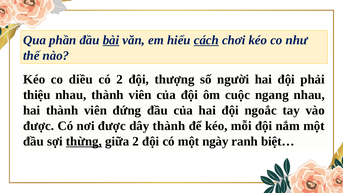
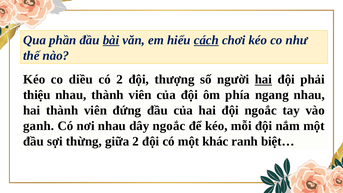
hai at (263, 79) underline: none -> present
cuộc: cuộc -> phía
được at (39, 126): được -> ganh
nơi được: được -> nhau
dây thành: thành -> ngoắc
thừng underline: present -> none
ngày: ngày -> khác
